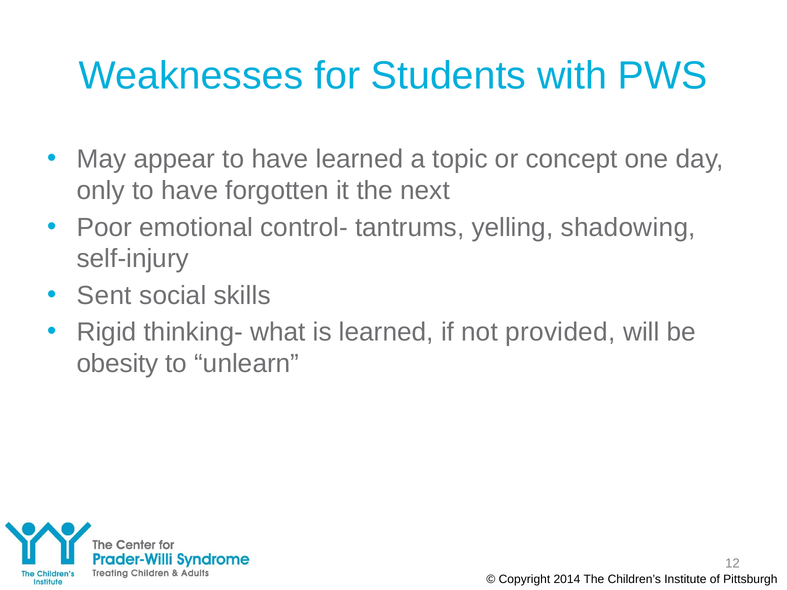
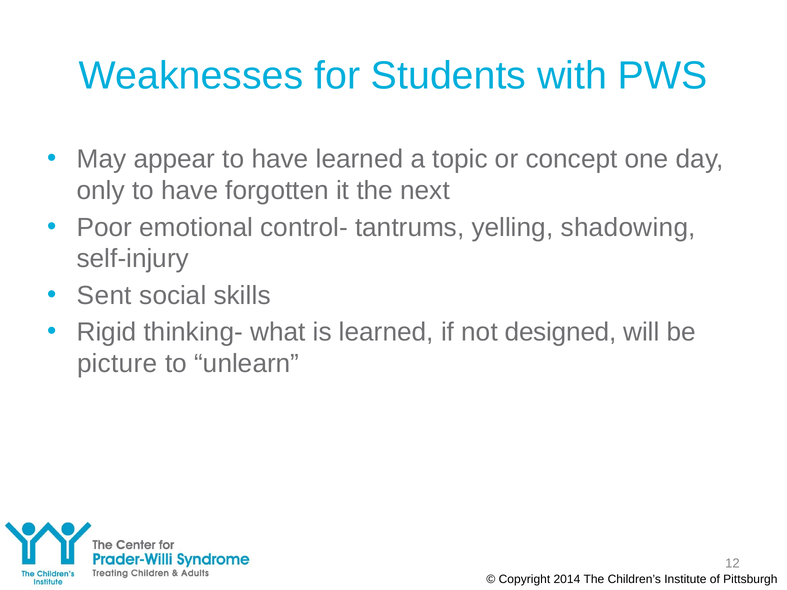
provided: provided -> designed
obesity: obesity -> picture
